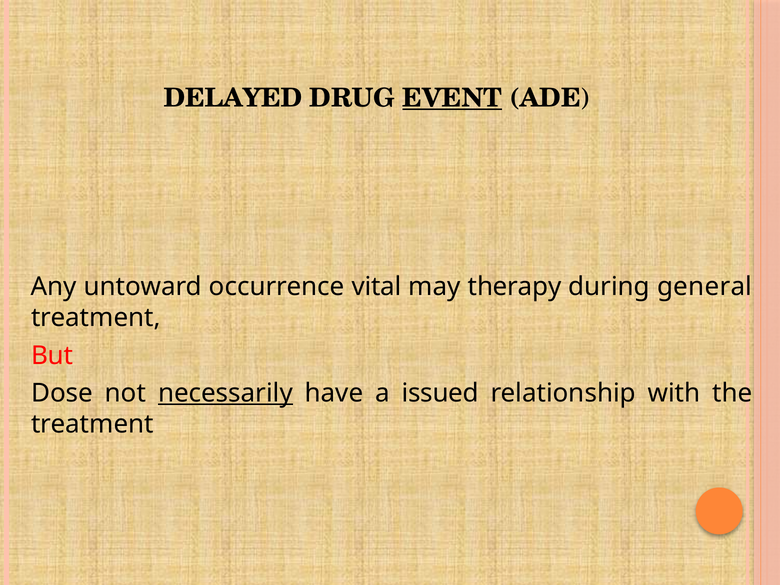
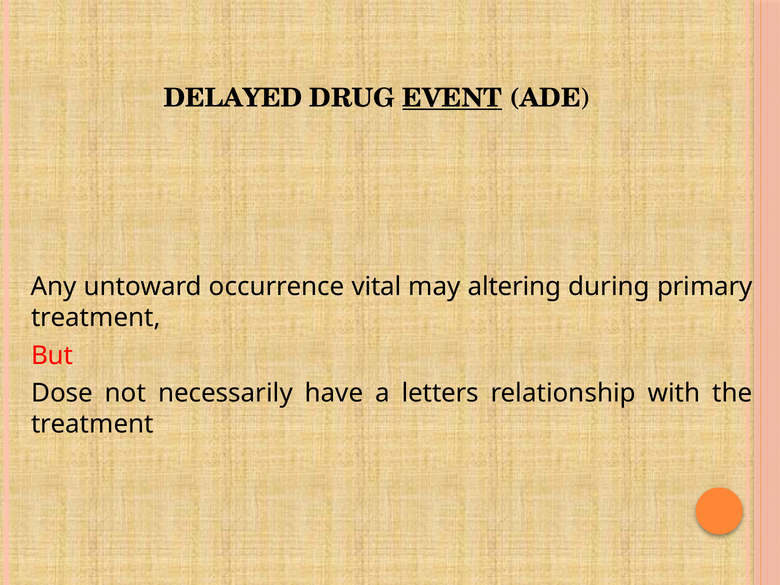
therapy: therapy -> altering
general: general -> primary
necessarily underline: present -> none
issued: issued -> letters
